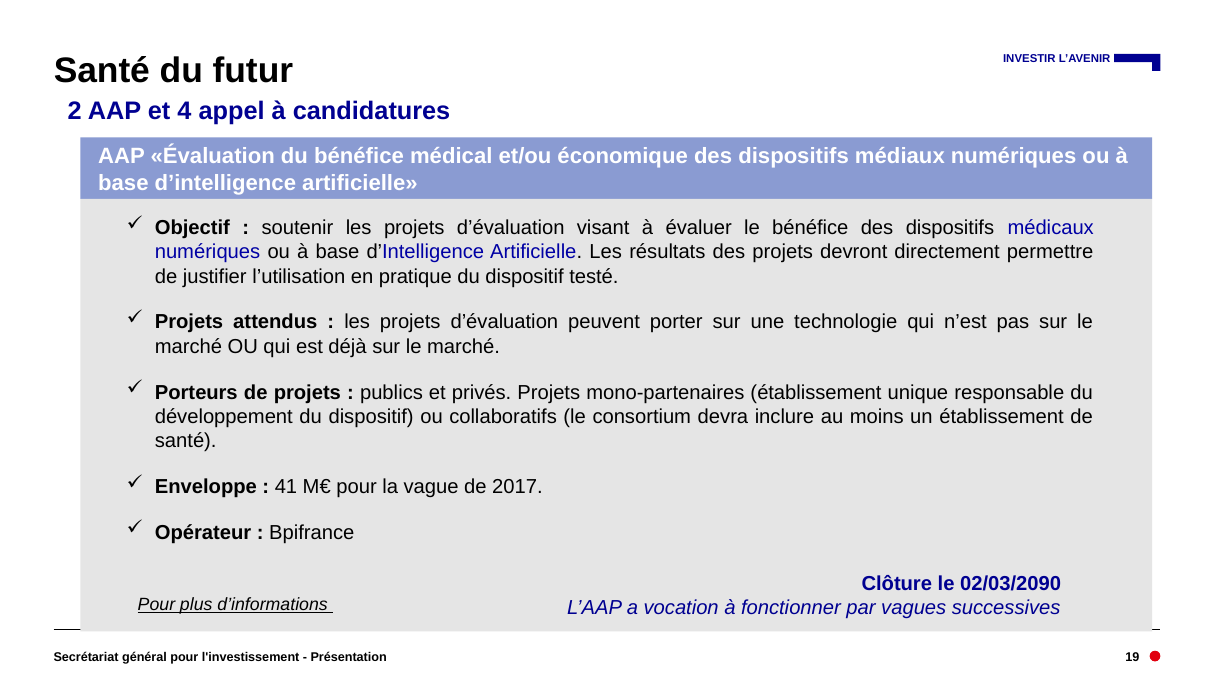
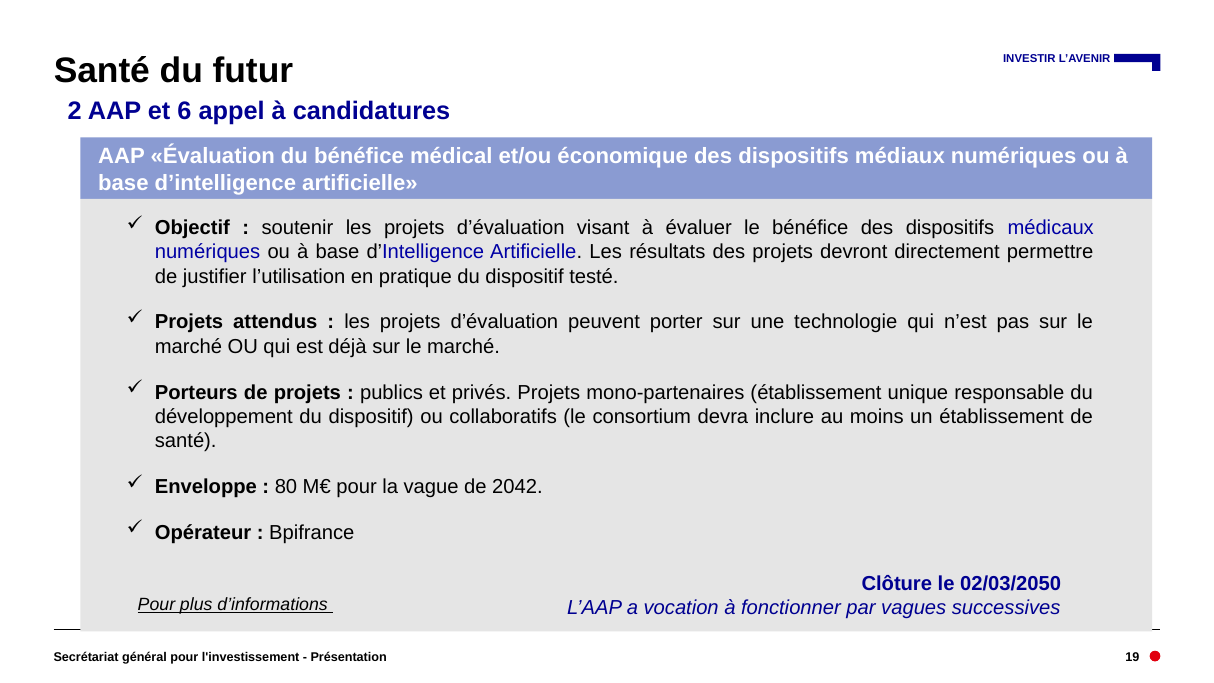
4: 4 -> 6
41: 41 -> 80
2017: 2017 -> 2042
02/03/2090: 02/03/2090 -> 02/03/2050
